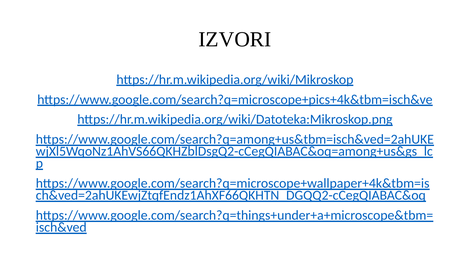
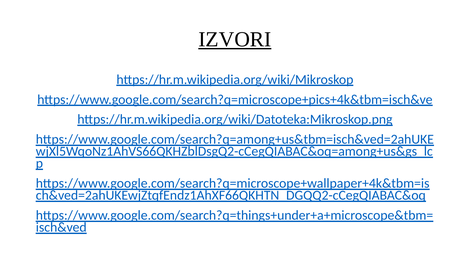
IZVORI underline: none -> present
